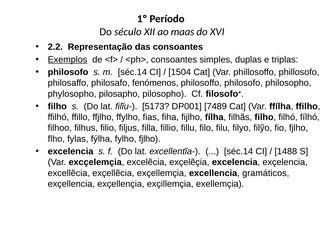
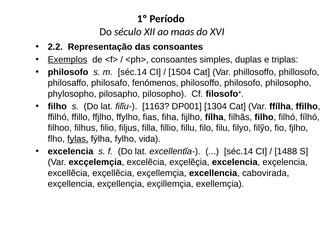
5173: 5173 -> 1163
7489: 7489 -> 1304
fylas underline: none -> present
fylho fjlho: fjlho -> vida
gramáticos: gramáticos -> cabovirada
